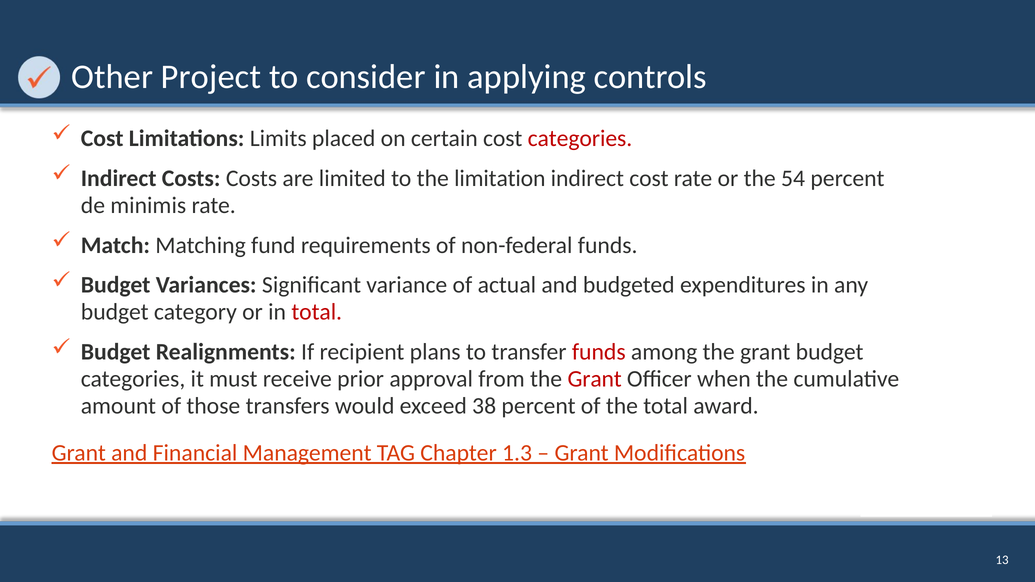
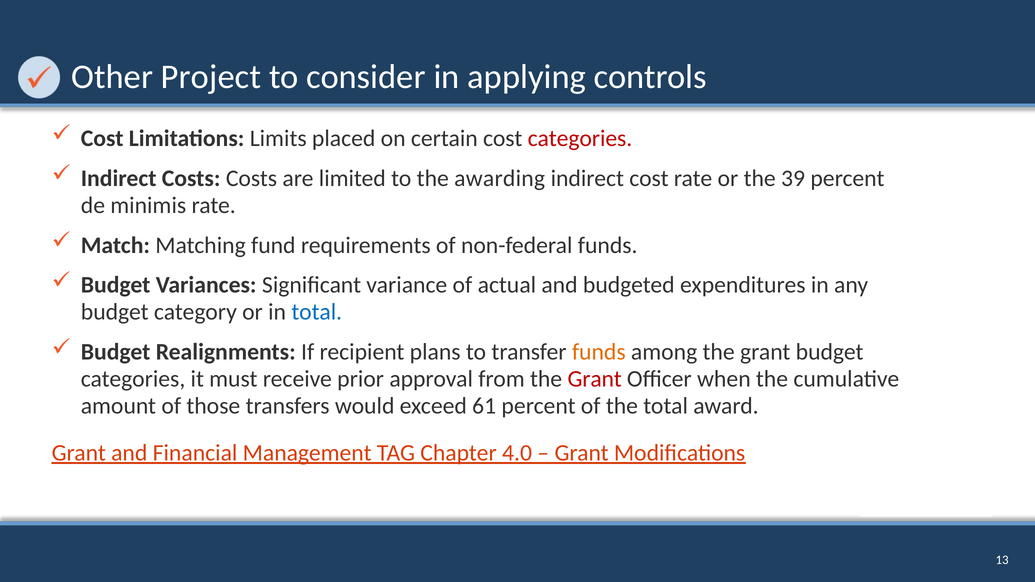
limitation: limitation -> awarding
54: 54 -> 39
total at (317, 312) colour: red -> blue
funds at (599, 352) colour: red -> orange
38: 38 -> 61
1.3: 1.3 -> 4.0
